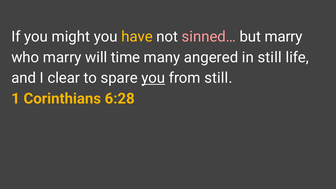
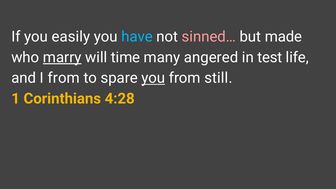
might: might -> easily
have colour: yellow -> light blue
but marry: marry -> made
marry at (62, 57) underline: none -> present
in still: still -> test
I clear: clear -> from
6:28: 6:28 -> 4:28
